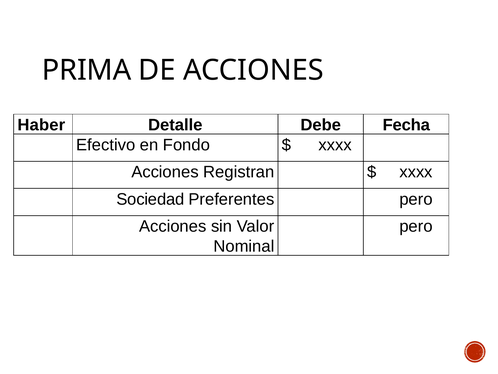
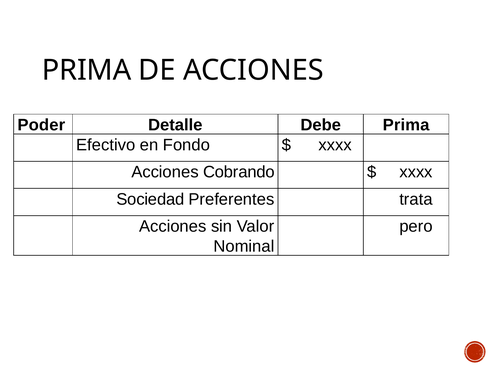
Haber: Haber -> Poder
Debe Fecha: Fecha -> Prima
Registran: Registran -> Cobrando
Preferentes pero: pero -> trata
